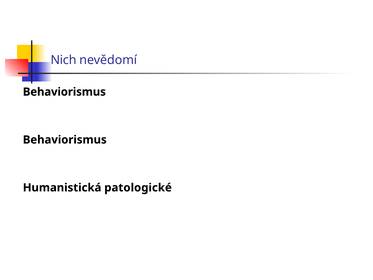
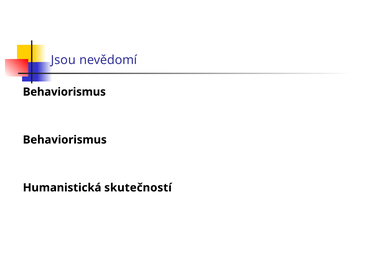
Nich: Nich -> Jsou
patologické: patologické -> skutečností
